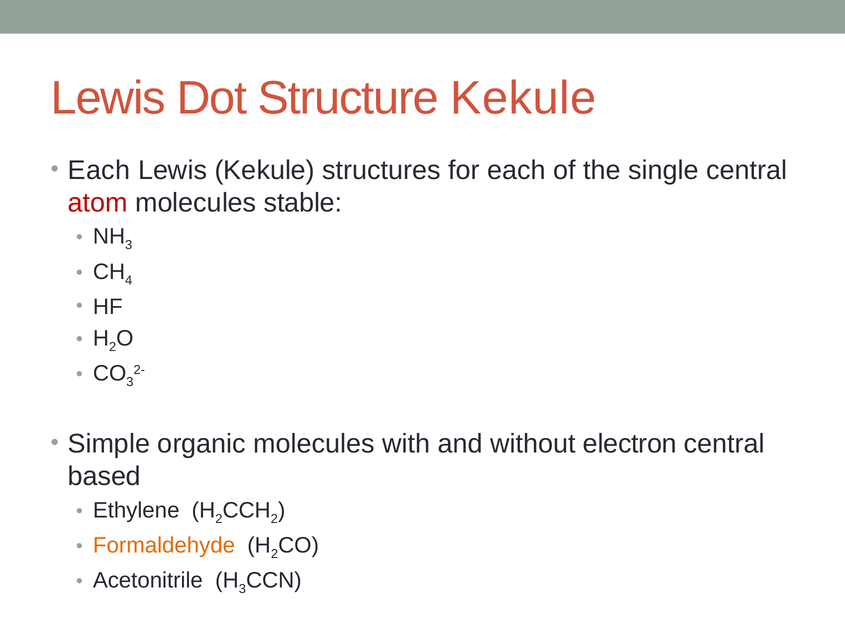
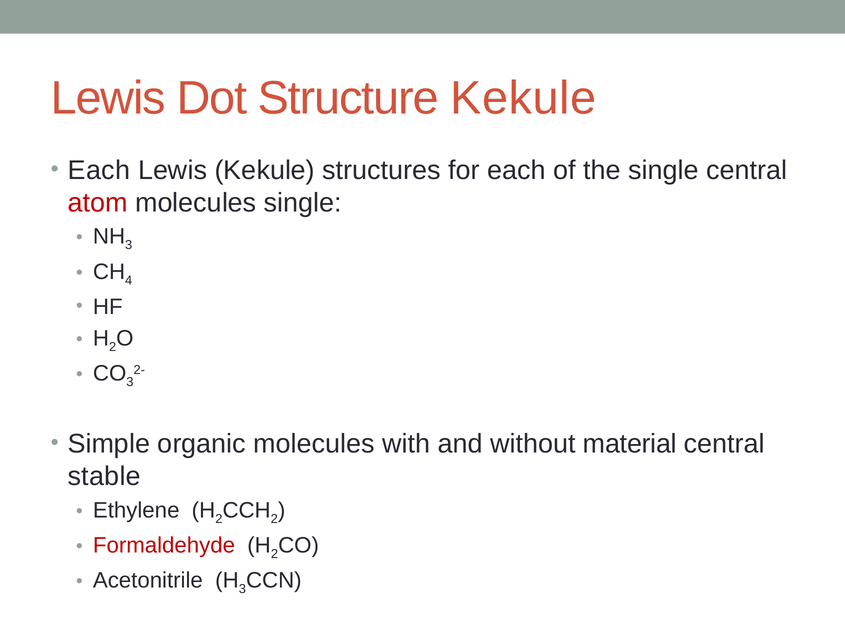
molecules stable: stable -> single
electron: electron -> material
based: based -> stable
Formaldehyde colour: orange -> red
